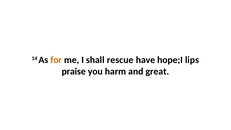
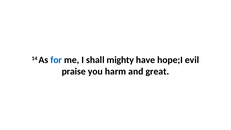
for colour: orange -> blue
rescue: rescue -> mighty
lips: lips -> evil
